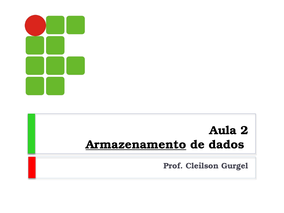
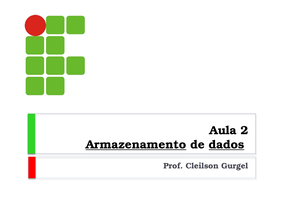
dados underline: none -> present
